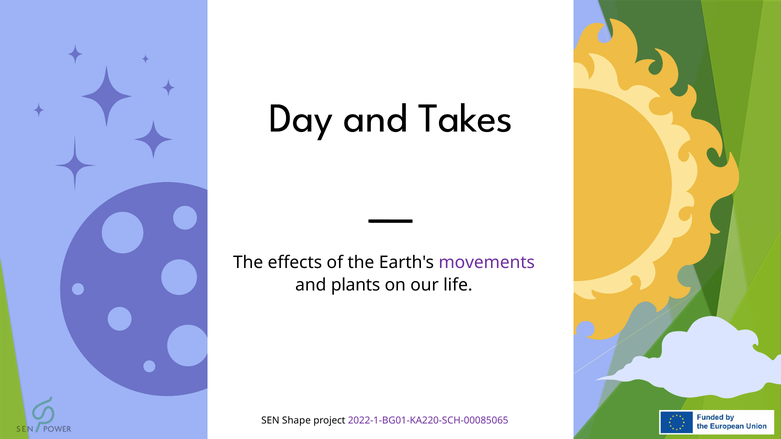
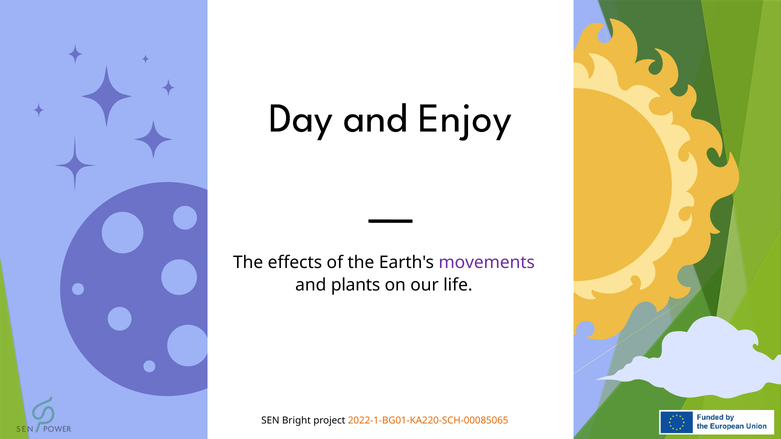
Takes: Takes -> Enjoy
Shape: Shape -> Bright
2022-1-BG01-KA220-SCH-00085065 colour: purple -> orange
